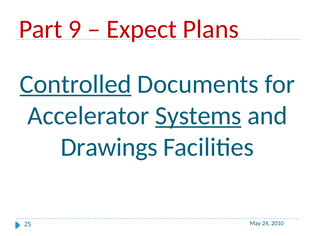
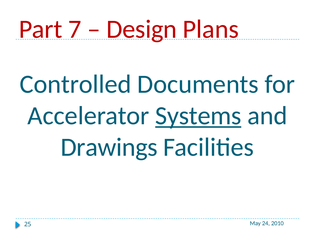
9: 9 -> 7
Expect: Expect -> Design
Controlled underline: present -> none
